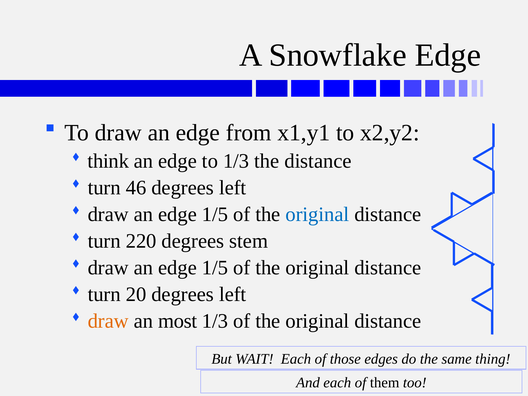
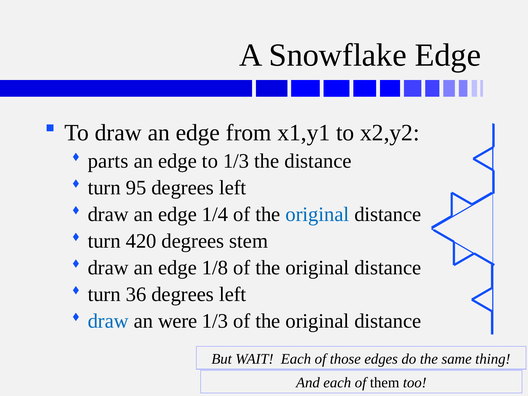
think: think -> parts
46: 46 -> 95
1/5 at (215, 214): 1/5 -> 1/4
220: 220 -> 420
1/5 at (215, 268): 1/5 -> 1/8
20: 20 -> 36
draw at (108, 321) colour: orange -> blue
most: most -> were
